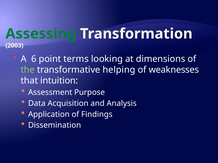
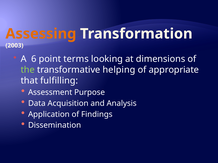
Assessing colour: green -> orange
weaknesses: weaknesses -> appropriate
intuition: intuition -> fulfilling
